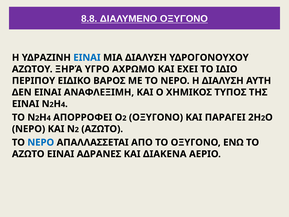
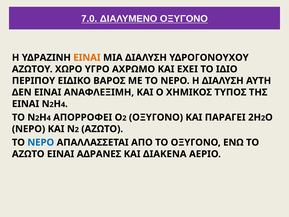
8.8: 8.8 -> 7.0
ΕΙΝΑΙ at (87, 58) colour: blue -> orange
ΞΗΡΆ: ΞΗΡΆ -> ΧΩΡΟ
